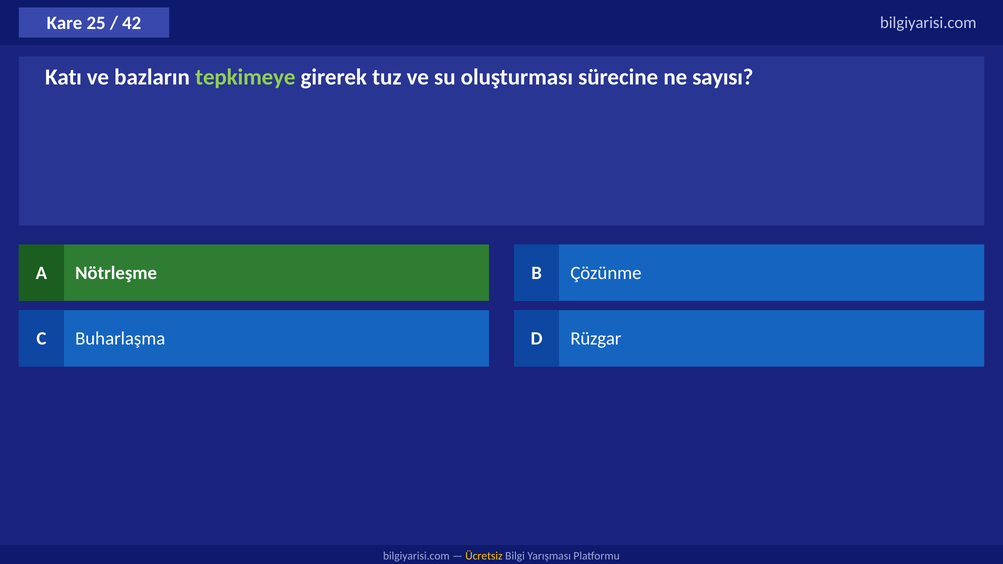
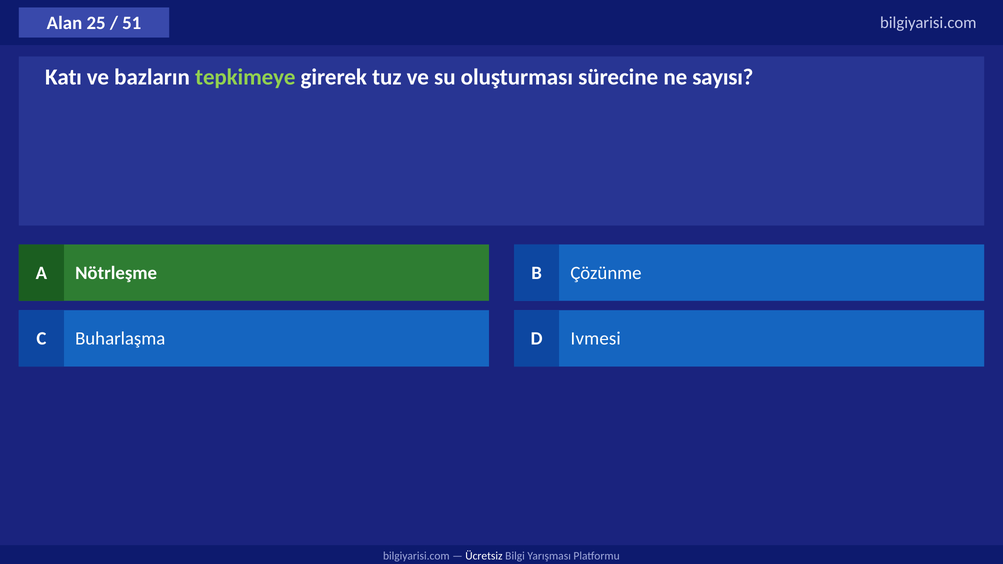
Kare: Kare -> Alan
42: 42 -> 51
Rüzgar: Rüzgar -> Ivmesi
Ücretsiz colour: yellow -> white
